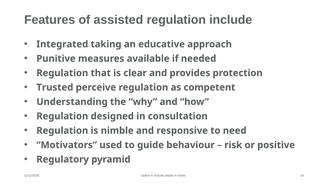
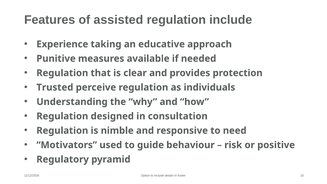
Integrated: Integrated -> Experience
competent: competent -> individuals
